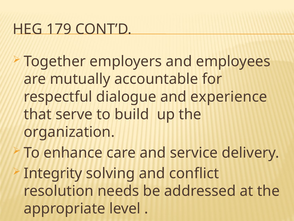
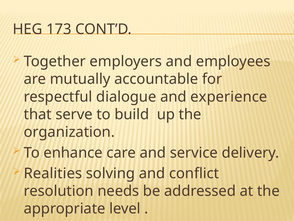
179: 179 -> 173
Integrity: Integrity -> Realities
